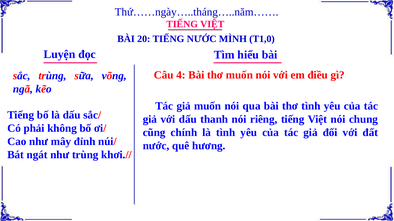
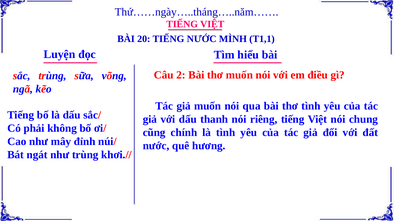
T1,0: T1,0 -> T1,1
4: 4 -> 2
